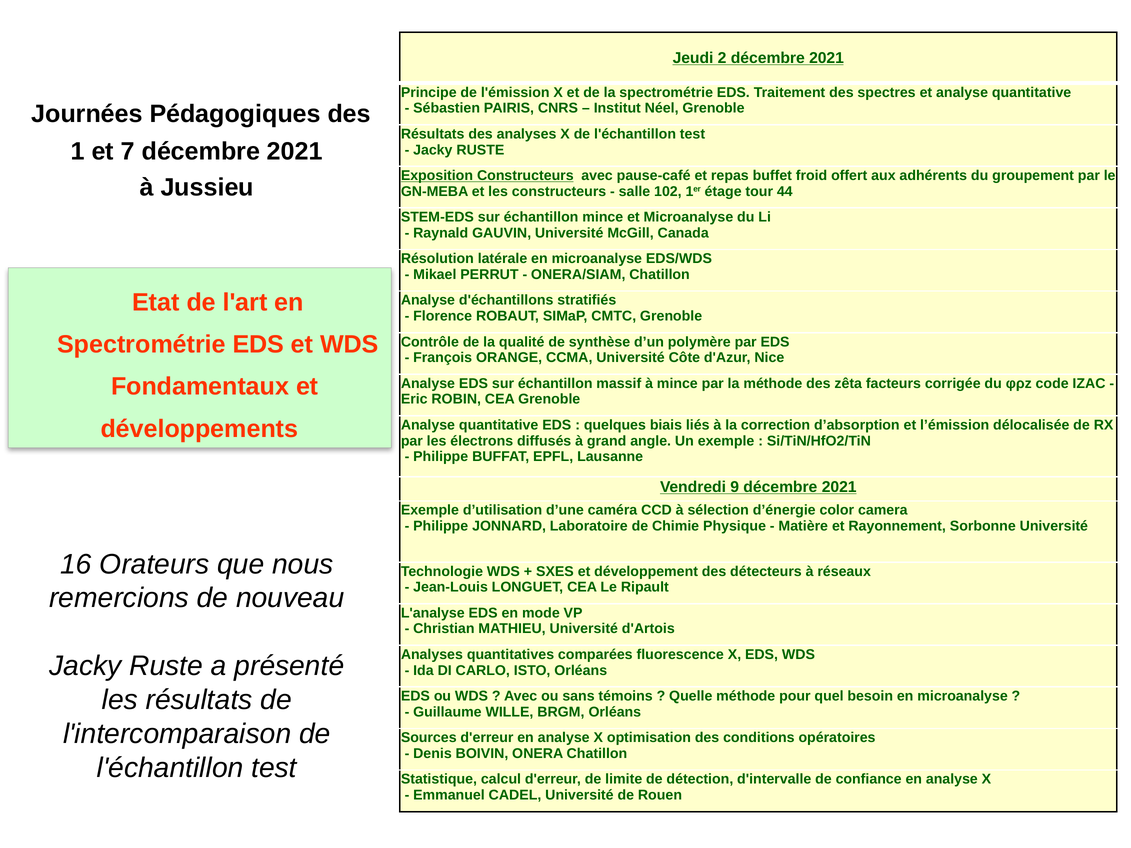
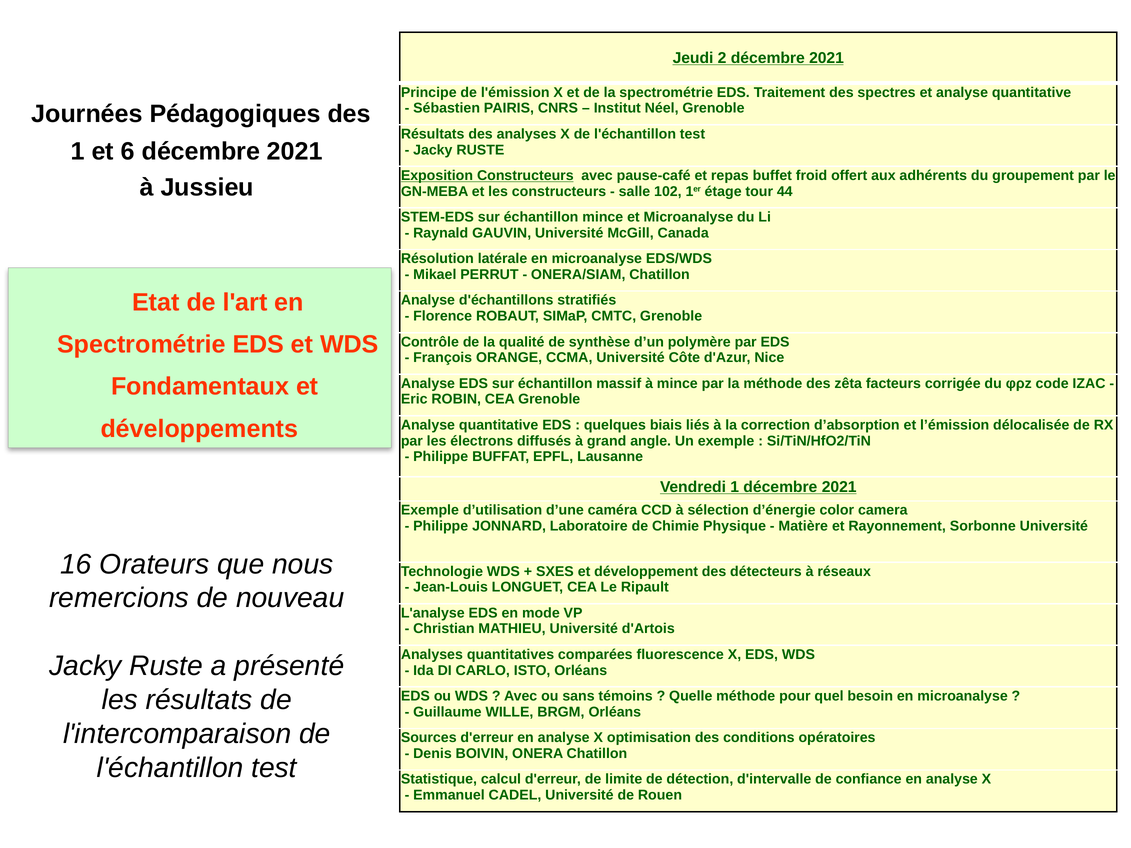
7: 7 -> 6
Vendredi 9: 9 -> 1
